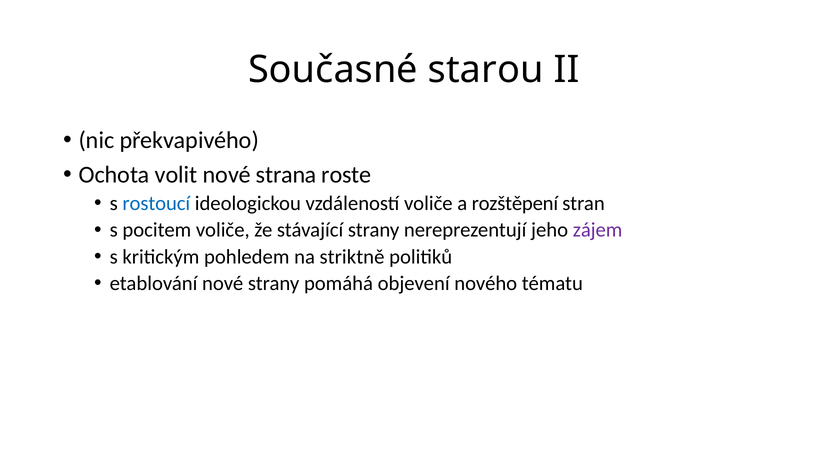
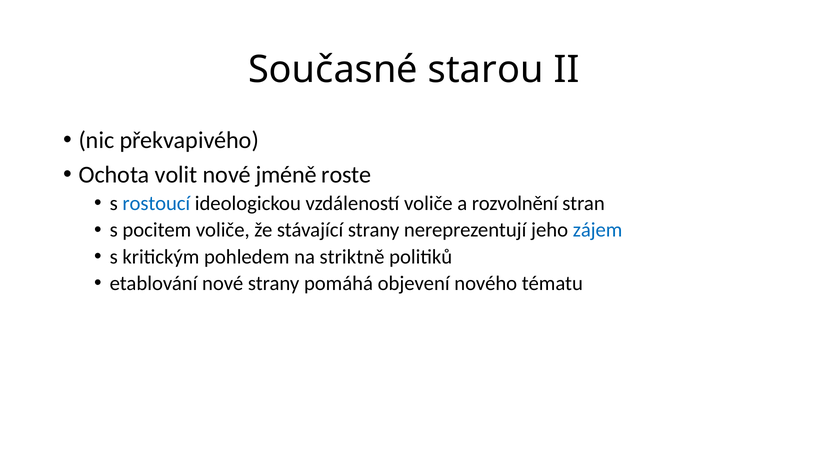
strana: strana -> jméně
rozštěpení: rozštěpení -> rozvolnění
zájem colour: purple -> blue
